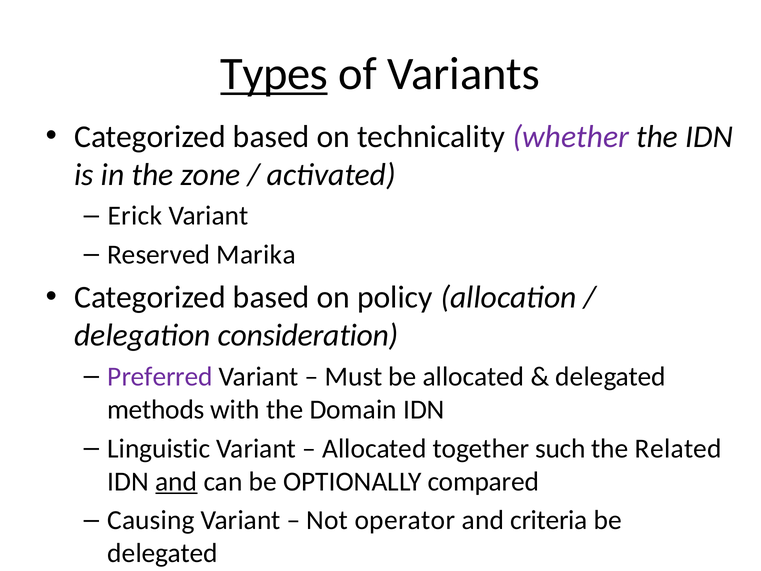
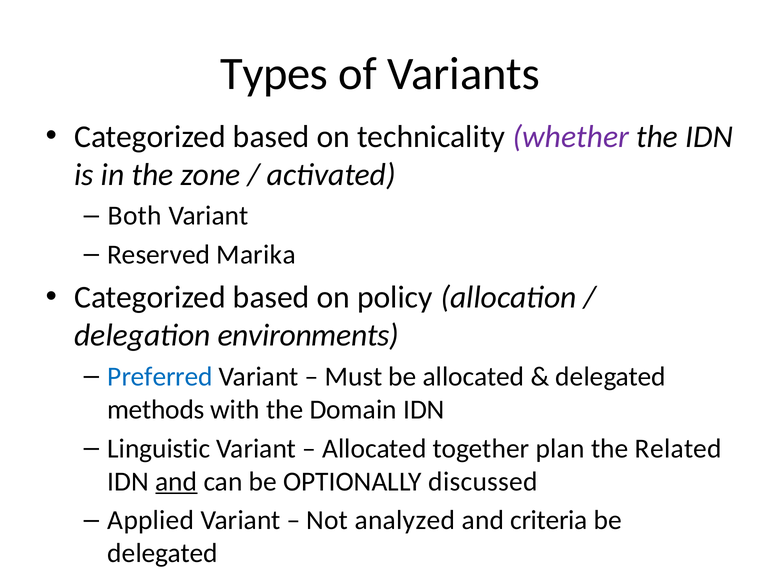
Types underline: present -> none
Erick: Erick -> Both
consideration: consideration -> environments
Preferred colour: purple -> blue
such: such -> plan
compared: compared -> discussed
Causing: Causing -> Applied
operator: operator -> analyzed
